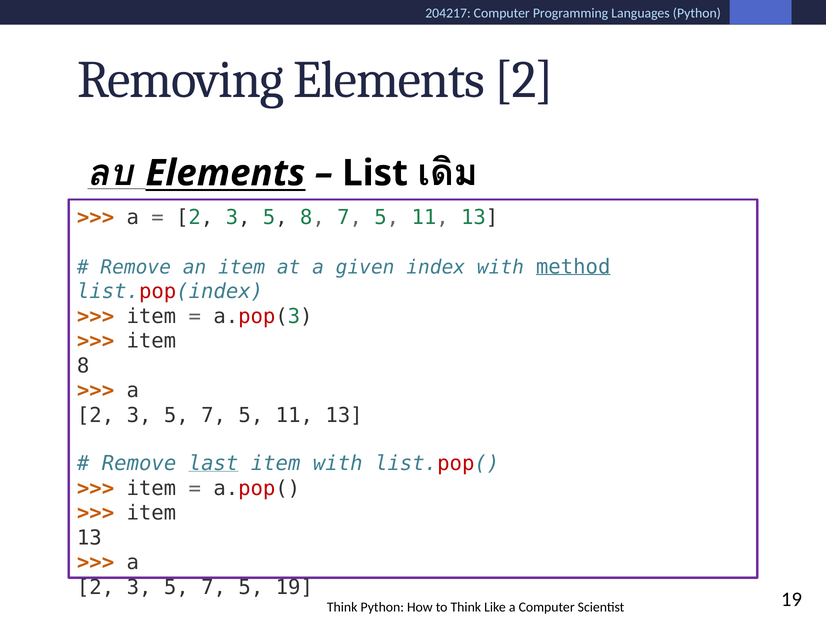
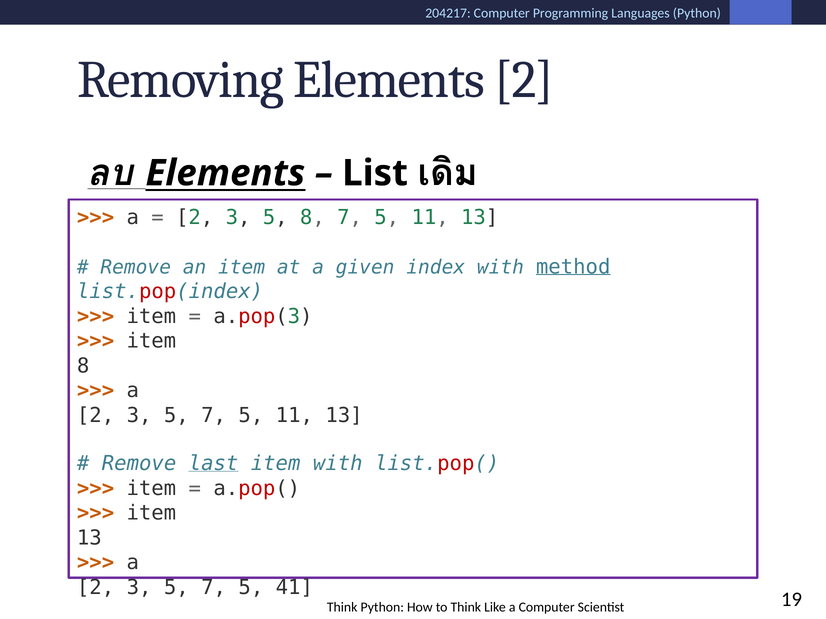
5 19: 19 -> 41
